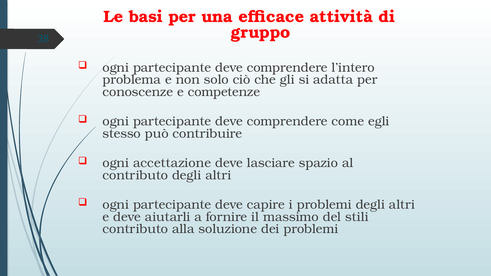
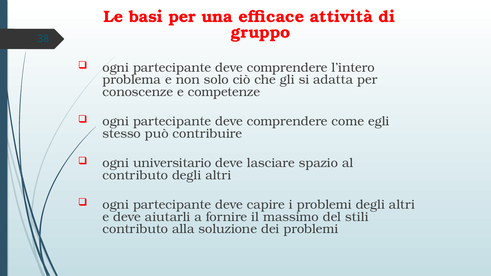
accettazione: accettazione -> universitario
